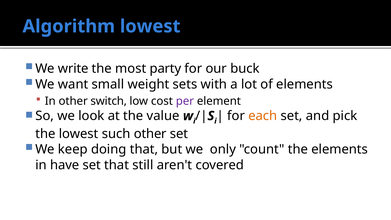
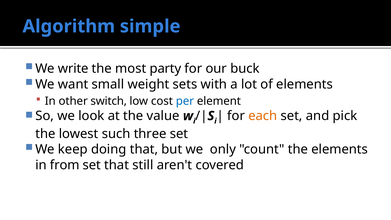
Algorithm lowest: lowest -> simple
per colour: purple -> blue
such other: other -> three
have: have -> from
